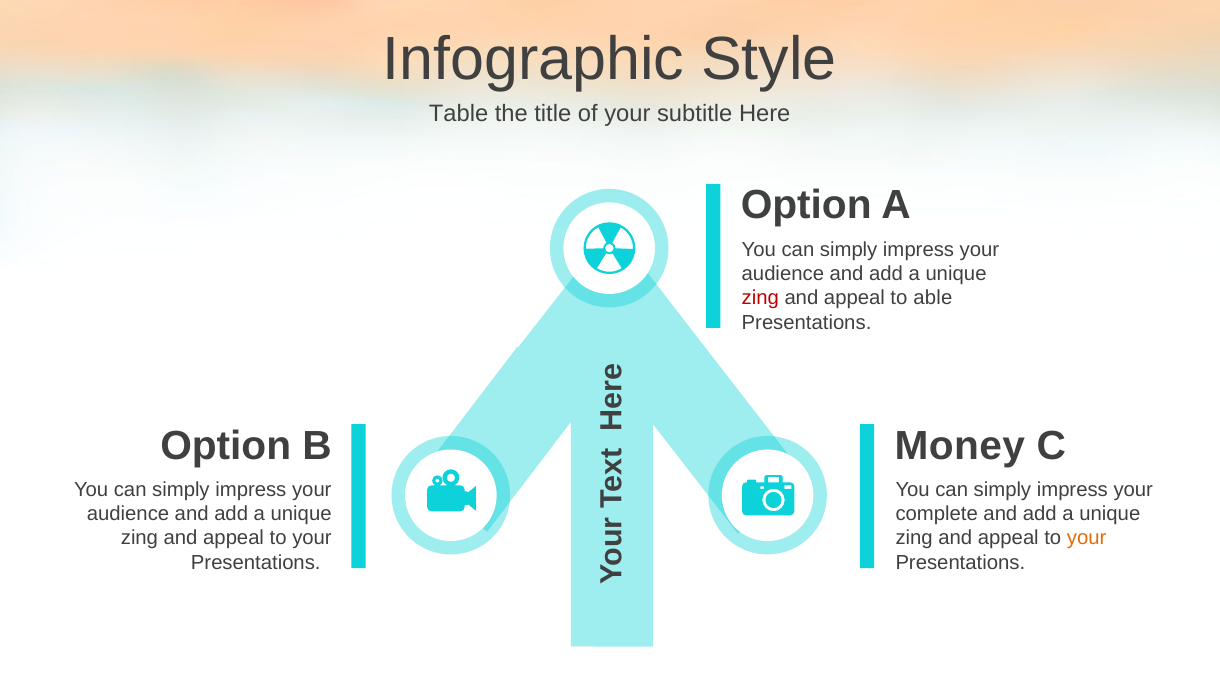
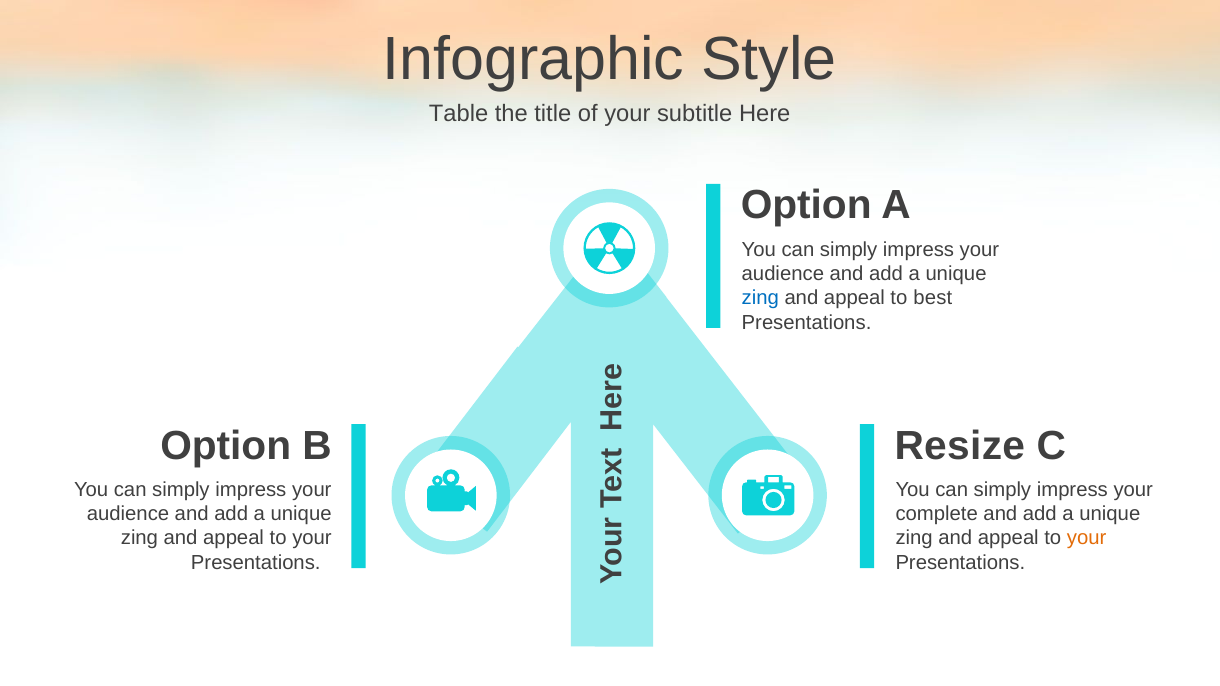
zing at (760, 298) colour: red -> blue
able: able -> best
Money: Money -> Resize
